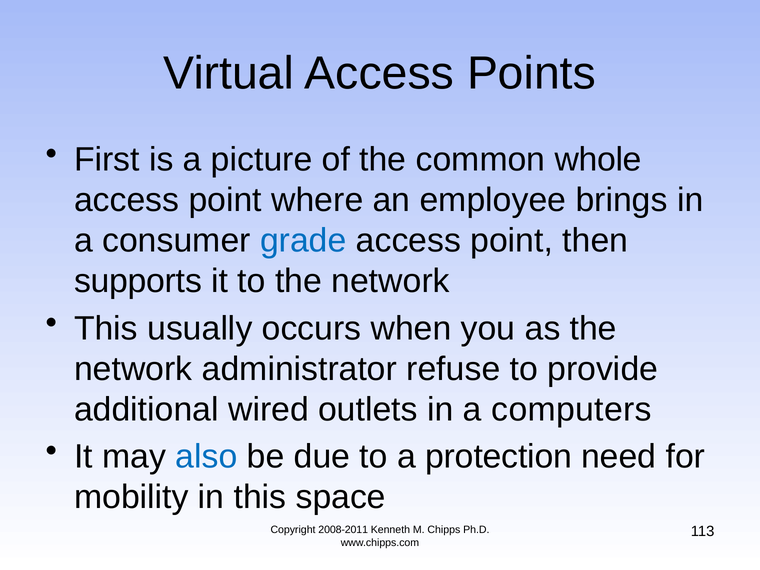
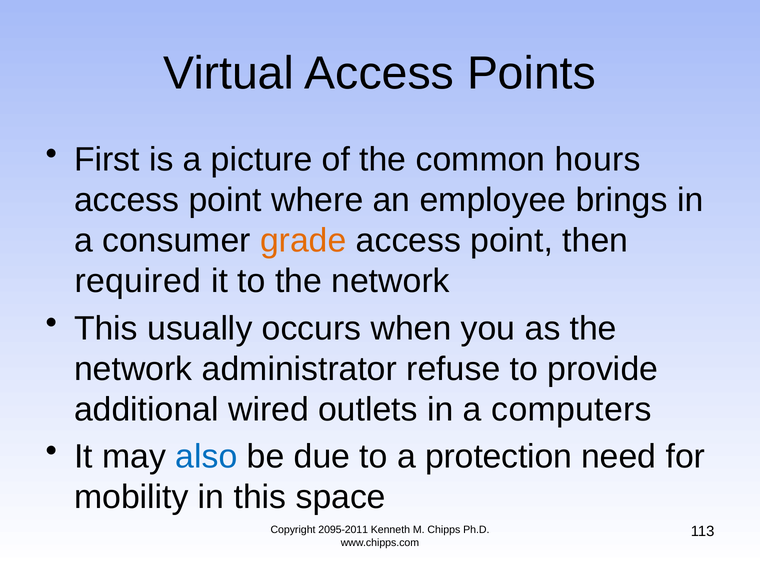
whole: whole -> hours
grade colour: blue -> orange
supports: supports -> required
2008-2011: 2008-2011 -> 2095-2011
